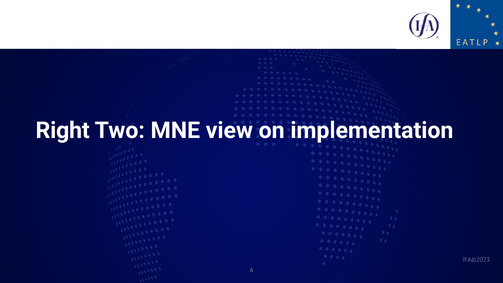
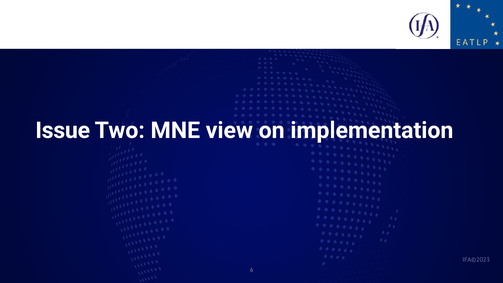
Right: Right -> Issue
